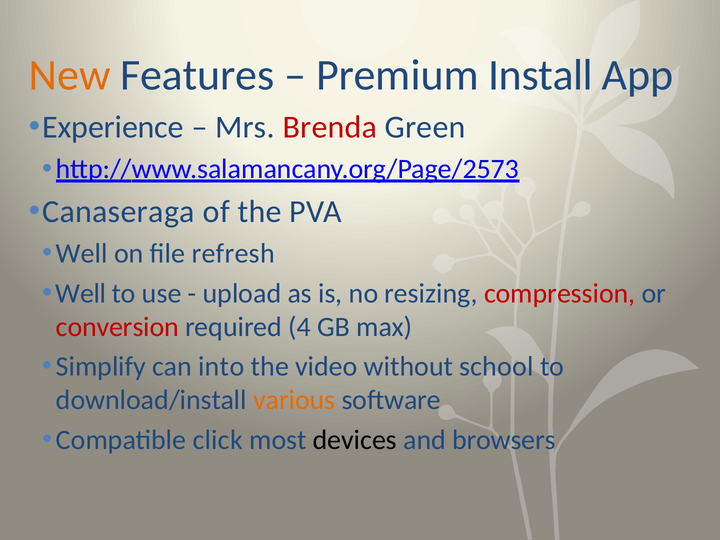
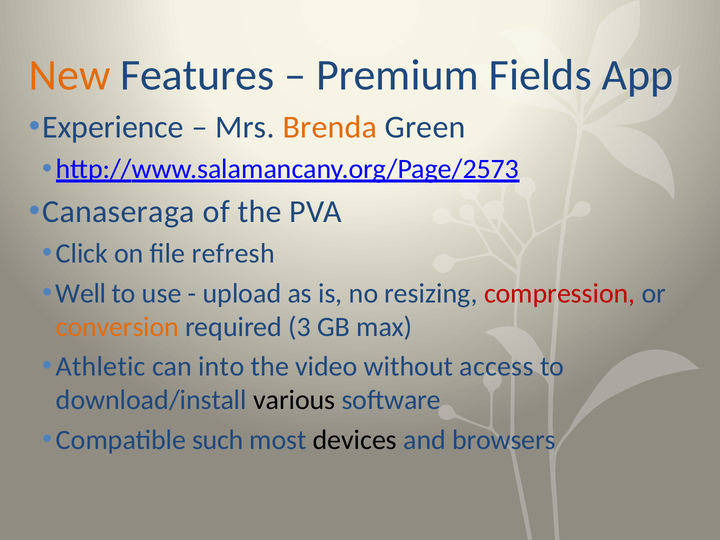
Install: Install -> Fields
Brenda colour: red -> orange
Well at (82, 254): Well -> Click
conversion colour: red -> orange
4: 4 -> 3
Simplify: Simplify -> Athletic
school: school -> access
various colour: orange -> black
click: click -> such
